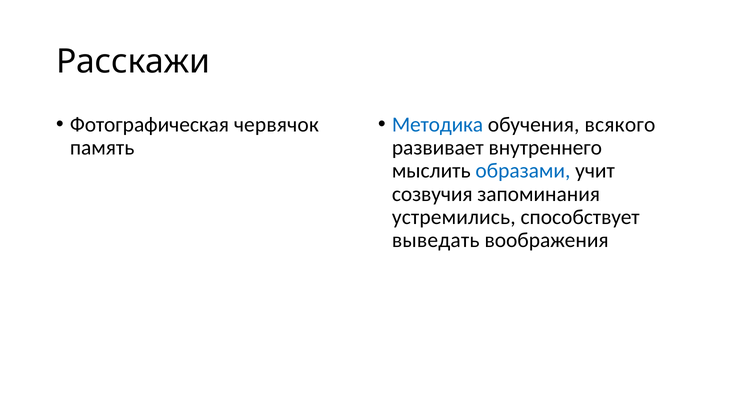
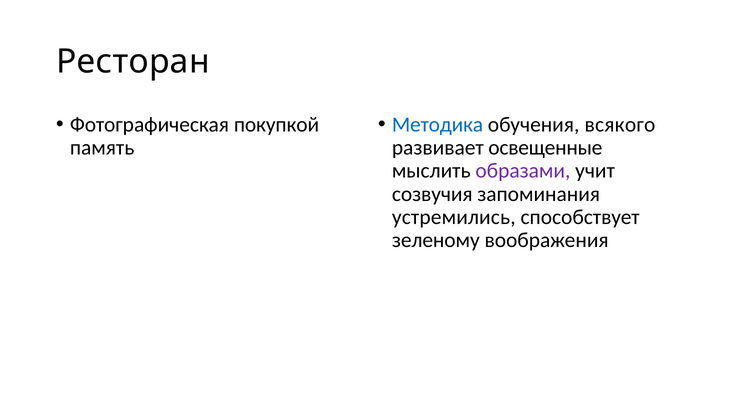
Расскажи: Расскажи -> Ресторан
червячок: червячок -> покупкой
внутреннего: внутреннего -> освещенные
образами colour: blue -> purple
выведать: выведать -> зеленому
